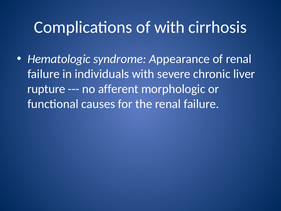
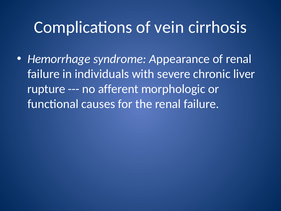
of with: with -> vein
Hematologic: Hematologic -> Hemorrhage
